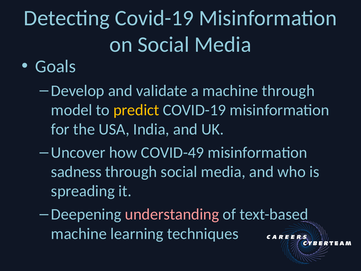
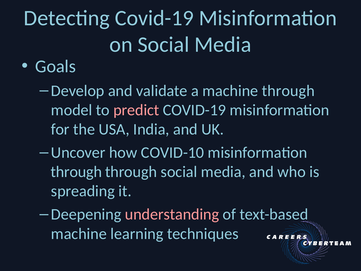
predict colour: yellow -> pink
COVID-49: COVID-49 -> COVID-10
sadness at (76, 172): sadness -> through
